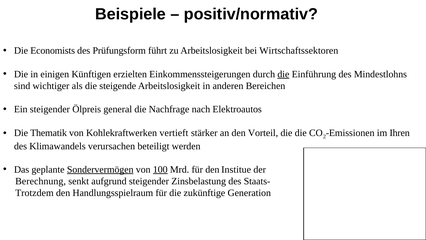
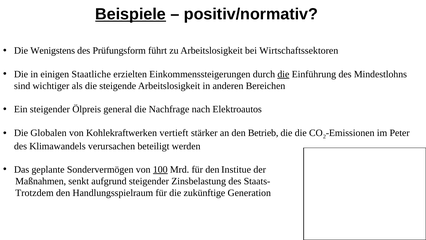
Beispiele underline: none -> present
Economists: Economists -> Wenigstens
Künftigen: Künftigen -> Staatliche
Thematik: Thematik -> Globalen
Vorteil: Vorteil -> Betrieb
Ihren: Ihren -> Peter
Sondervermögen underline: present -> none
Berechnung: Berechnung -> Maßnahmen
